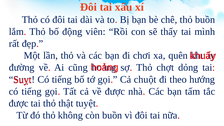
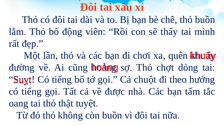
được at (19, 103): được -> oang
